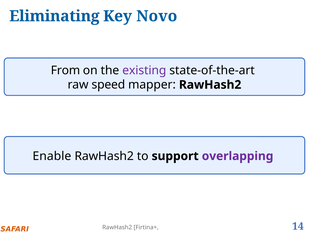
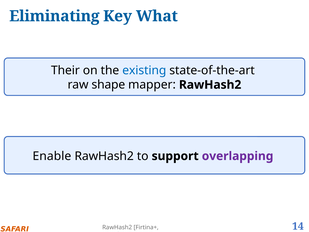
Novo: Novo -> What
From: From -> Their
existing colour: purple -> blue
speed: speed -> shape
